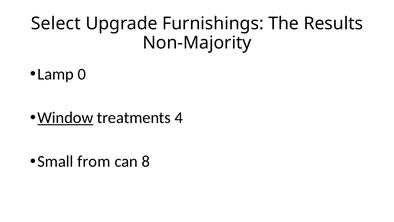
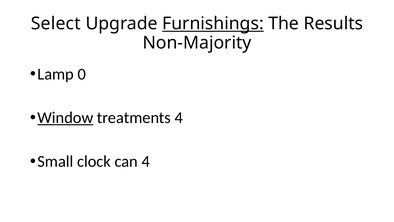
Furnishings underline: none -> present
from: from -> clock
can 8: 8 -> 4
